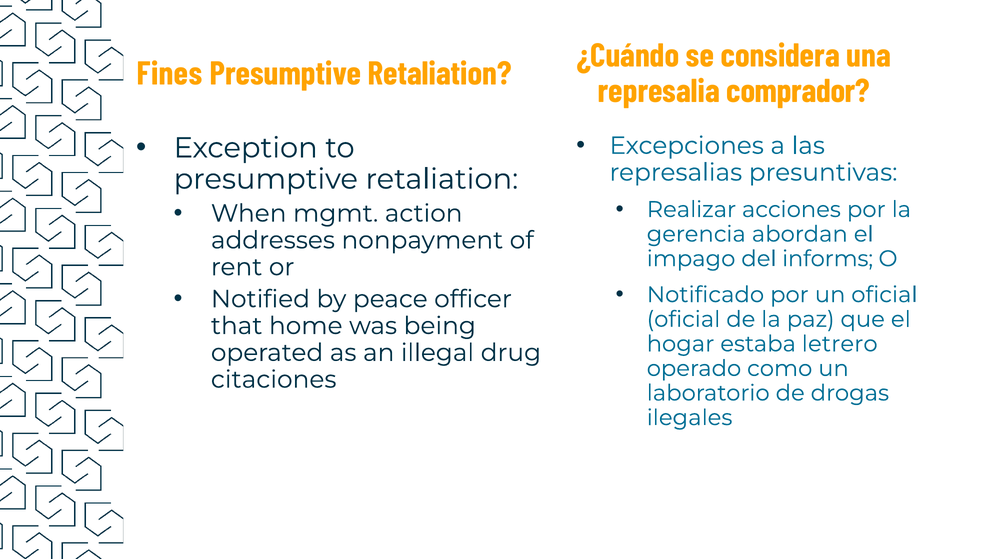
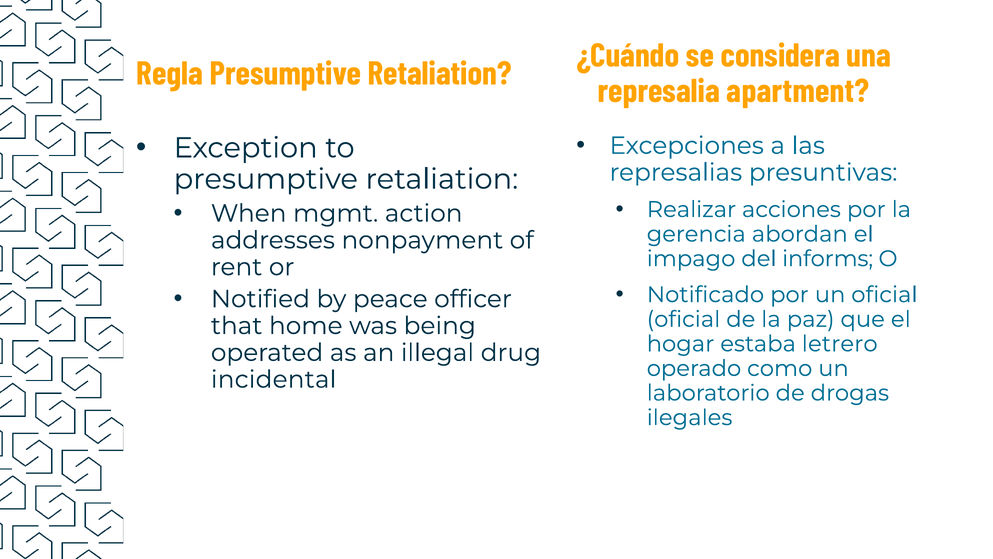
Fines: Fines -> Regla
comprador: comprador -> apartment
citaciones: citaciones -> incidental
